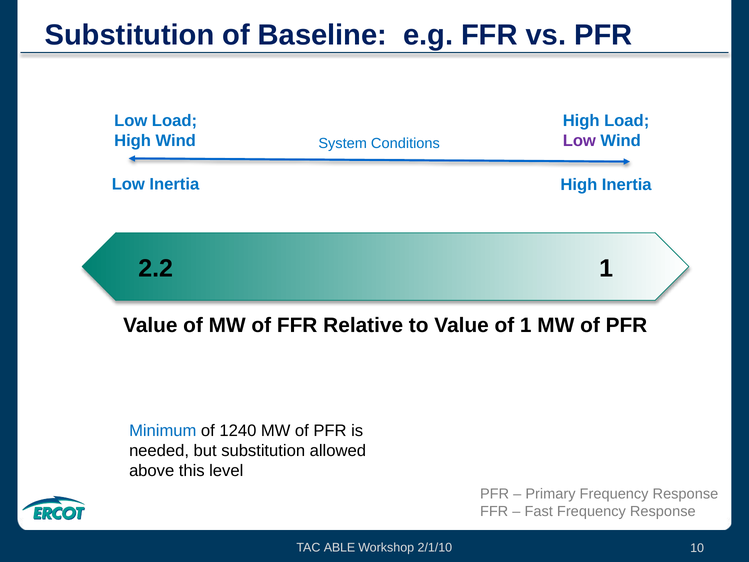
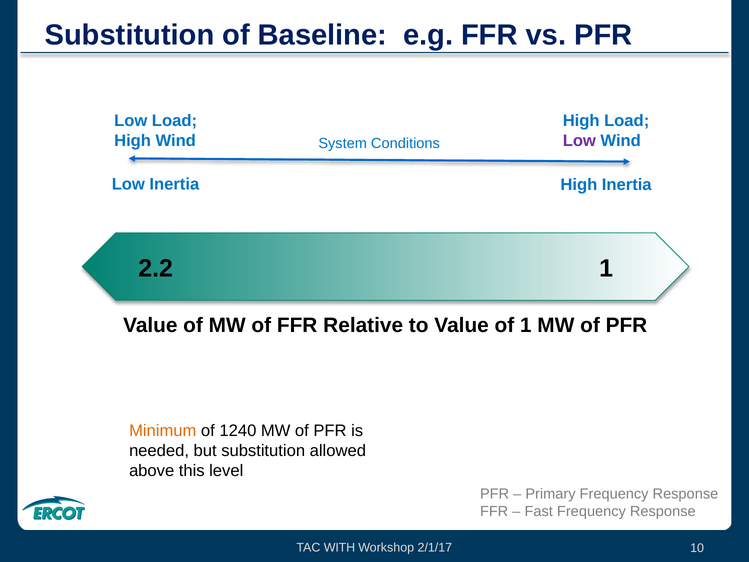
Minimum colour: blue -> orange
ABLE: ABLE -> WITH
2/1/10: 2/1/10 -> 2/1/17
